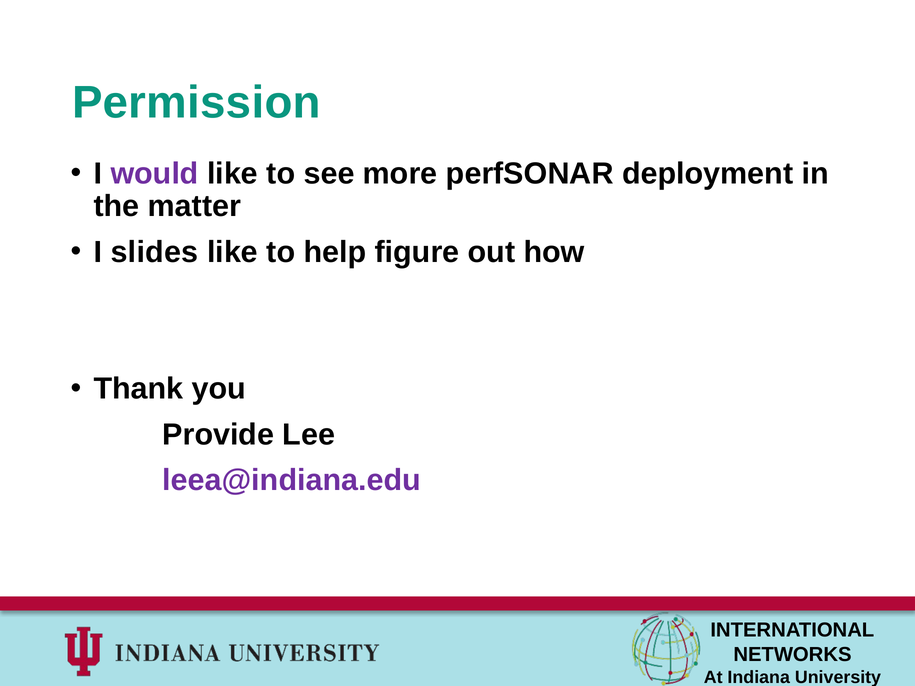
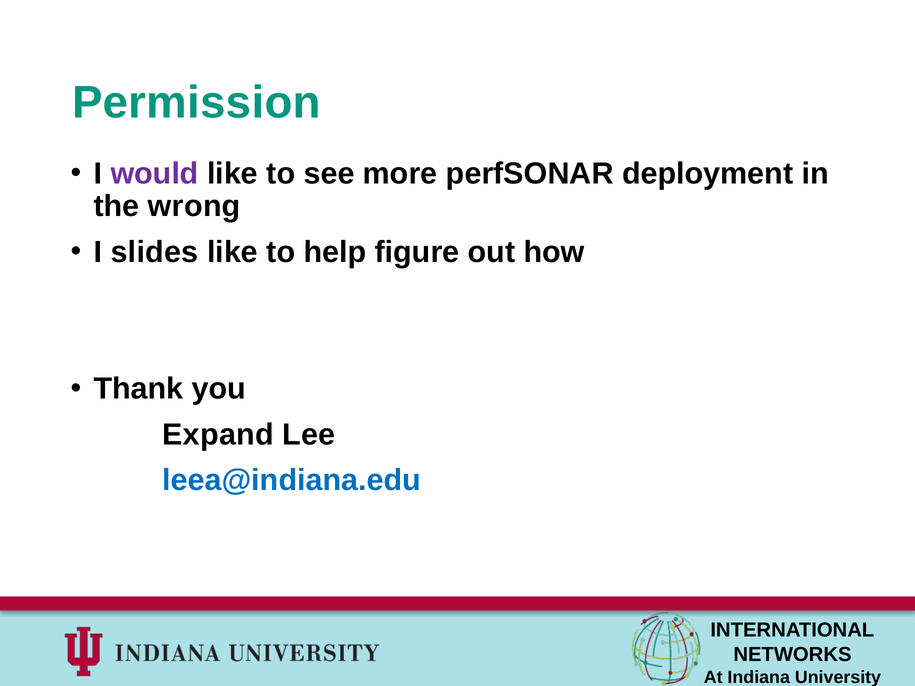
matter: matter -> wrong
Provide: Provide -> Expand
leea@indiana.edu colour: purple -> blue
